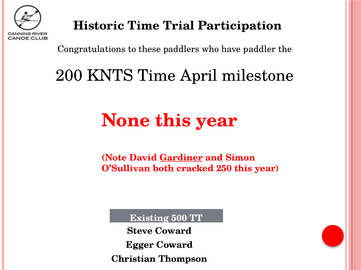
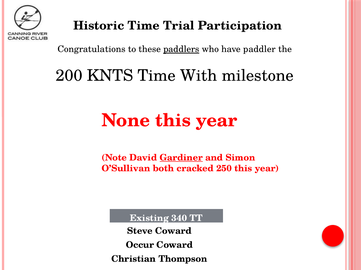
paddlers underline: none -> present
April: April -> With
500: 500 -> 340
Egger: Egger -> Occur
